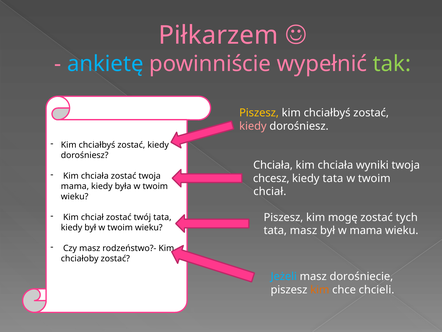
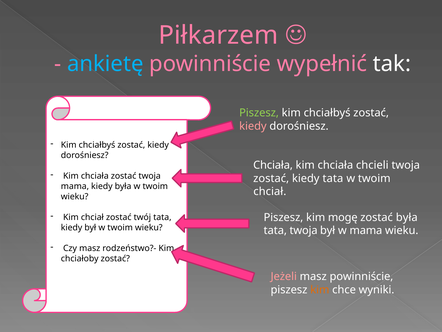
tak colour: light green -> white
Piszesz at (259, 113) colour: yellow -> light green
wyniki: wyniki -> chcieli
chcesz at (271, 178): chcesz -> zostać
zostać tych: tych -> była
tata masz: masz -> twoja
Jeżeli colour: light blue -> pink
masz dorośniecie: dorośniecie -> powinniście
chcieli: chcieli -> wyniki
